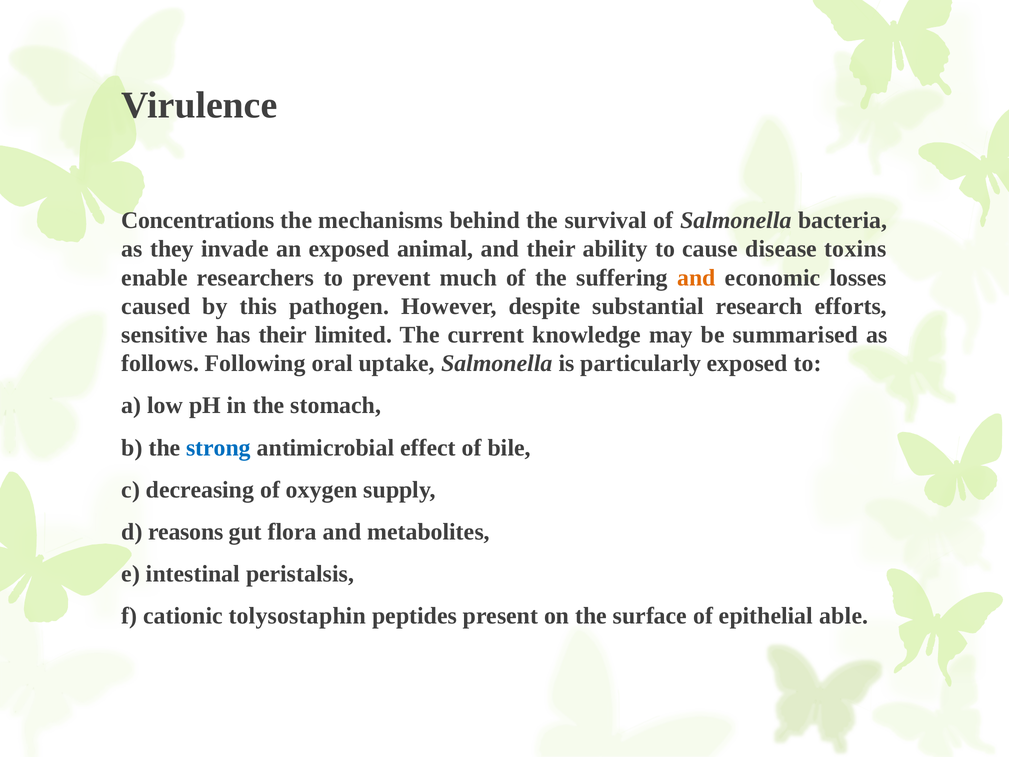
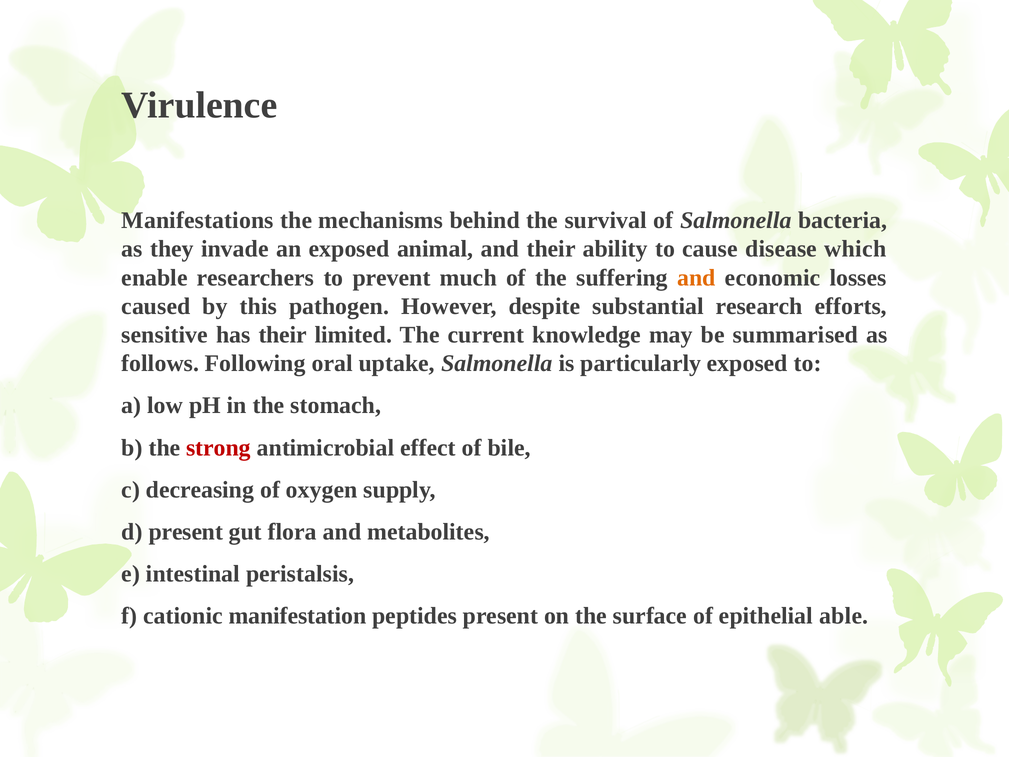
Concentrations: Concentrations -> Manifestations
toxins: toxins -> which
strong colour: blue -> red
d reasons: reasons -> present
tolysostaphin: tolysostaphin -> manifestation
